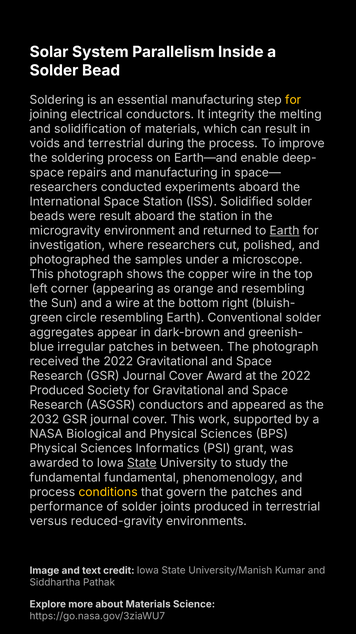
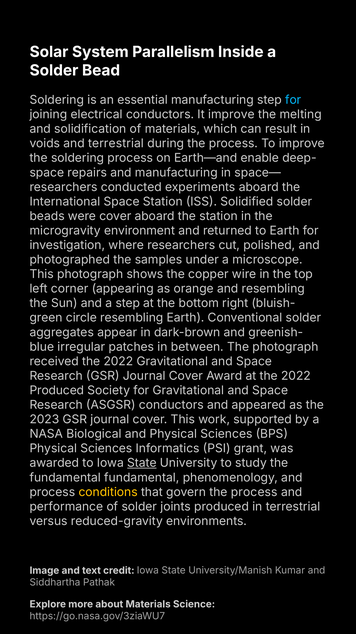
for at (293, 100) colour: yellow -> light blue
It integrity: integrity -> improve
were result: result -> cover
Earth at (285, 230) underline: present -> none
a wire: wire -> step
2032: 2032 -> 2023
govern the patches: patches -> process
